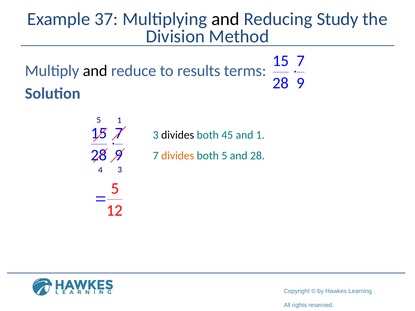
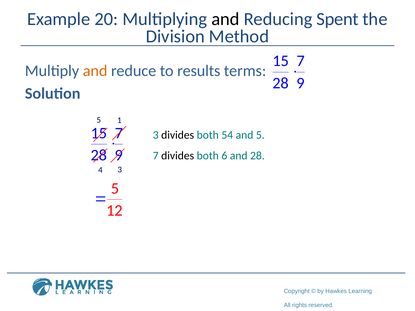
37: 37 -> 20
Study: Study -> Spent
and at (95, 71) colour: black -> orange
45: 45 -> 54
and 1: 1 -> 5
divides at (178, 156) colour: orange -> black
both 5: 5 -> 6
